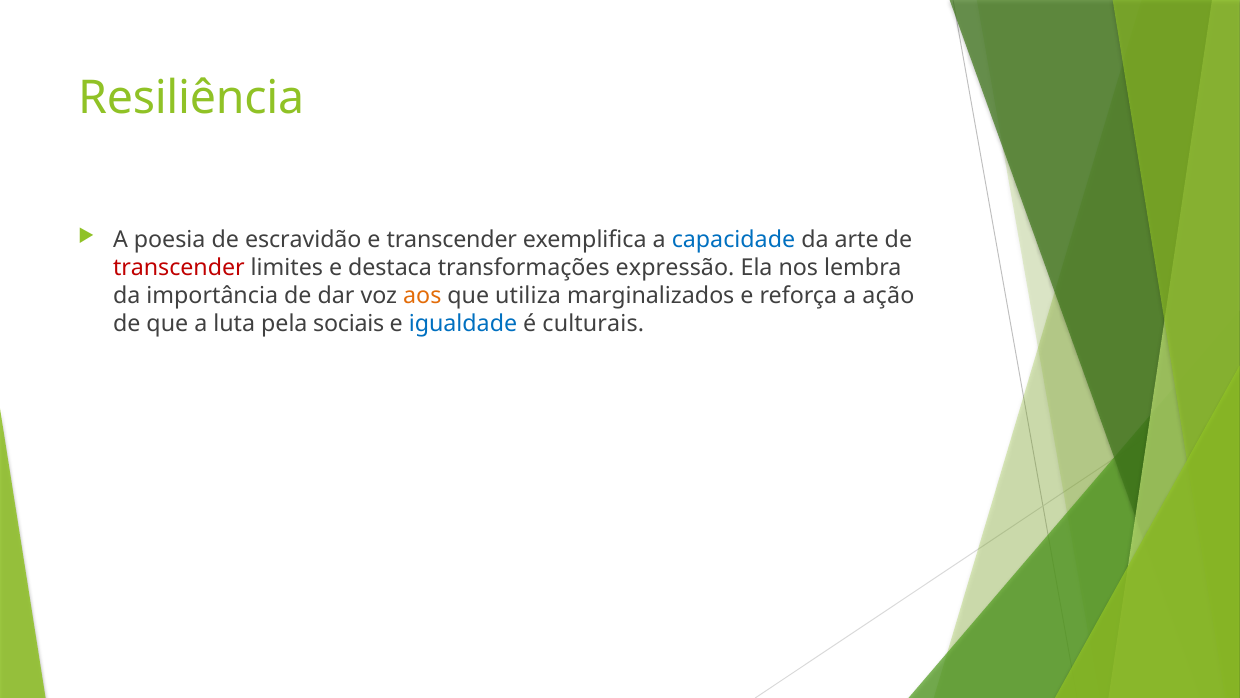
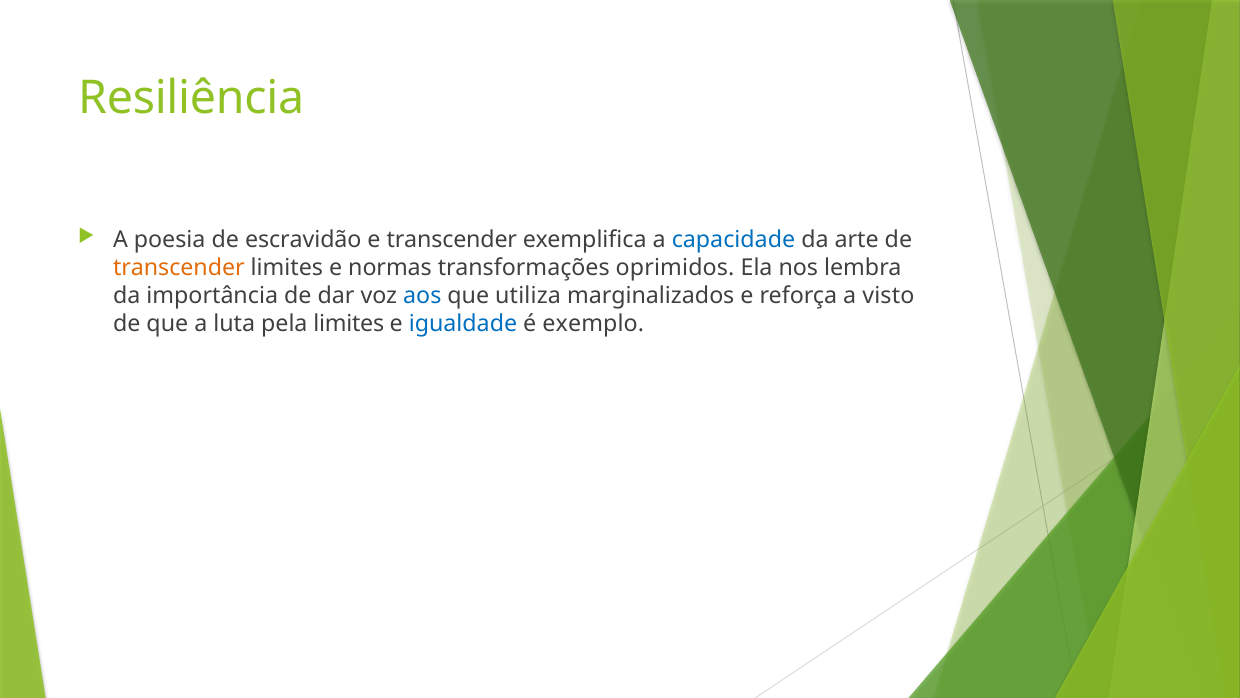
transcender at (179, 268) colour: red -> orange
destaca: destaca -> normas
expressão: expressão -> oprimidos
aos colour: orange -> blue
ação: ação -> visto
pela sociais: sociais -> limites
culturais: culturais -> exemplo
